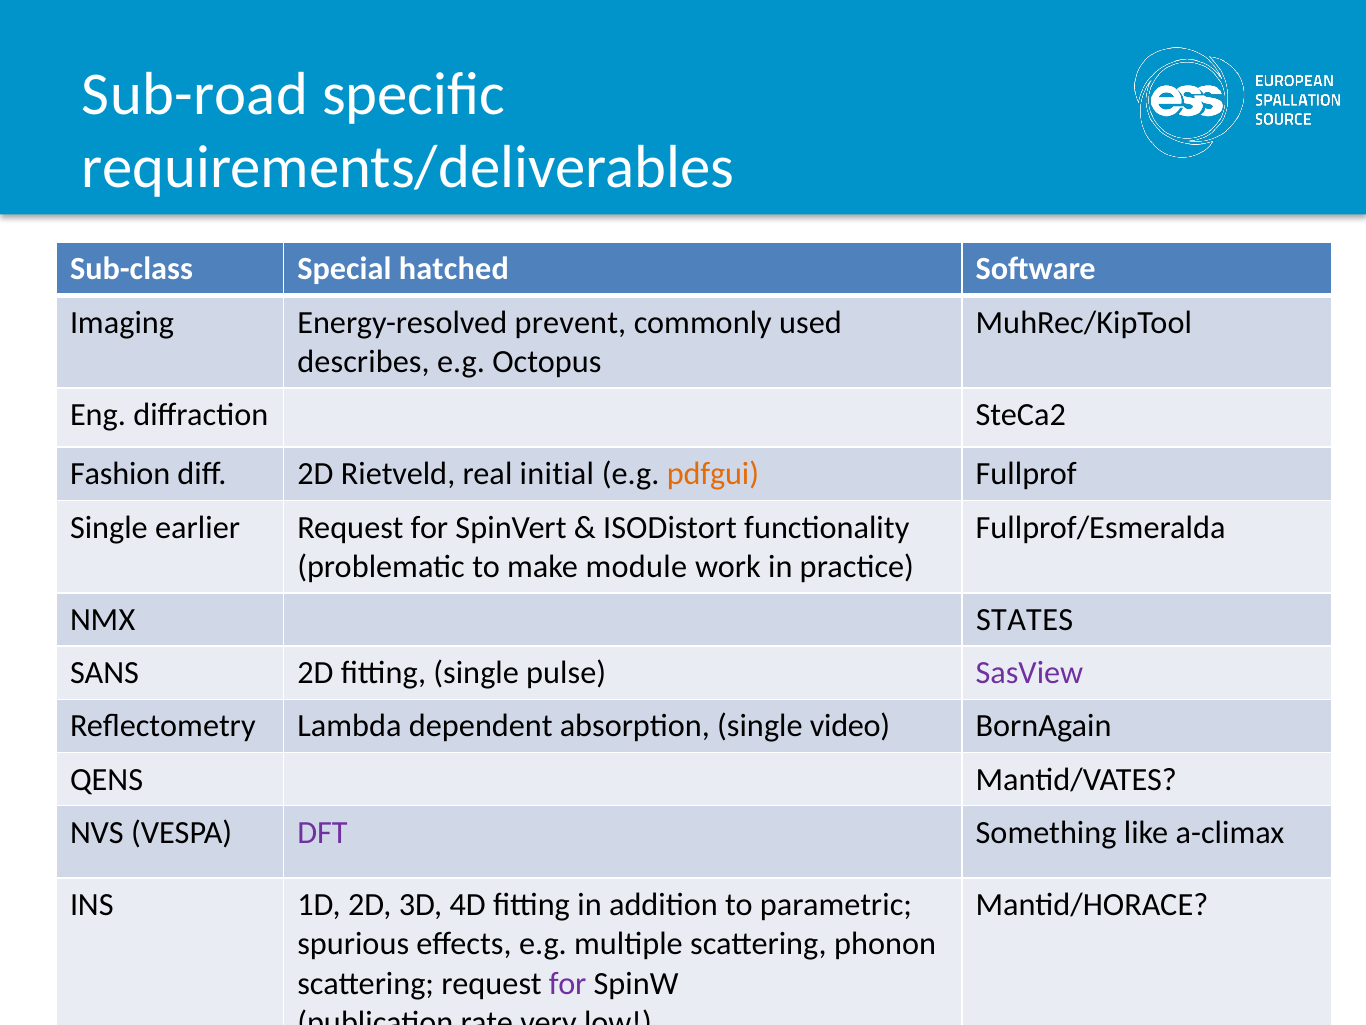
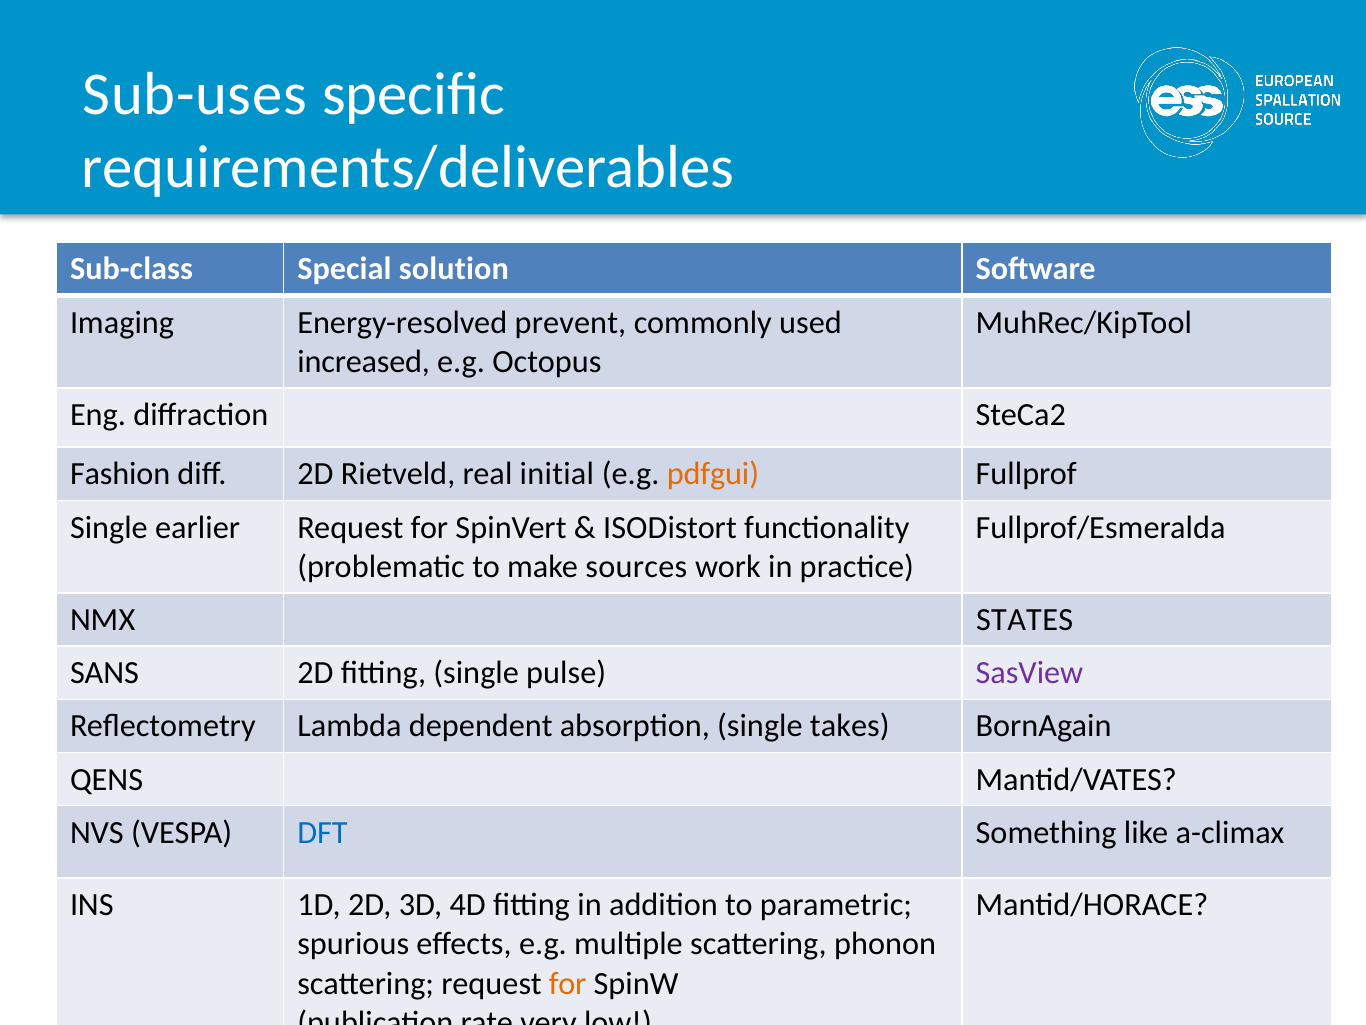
Sub-road: Sub-road -> Sub-uses
hatched: hatched -> solution
describes: describes -> increased
module: module -> sources
video: video -> takes
DFT colour: purple -> blue
for at (568, 983) colour: purple -> orange
